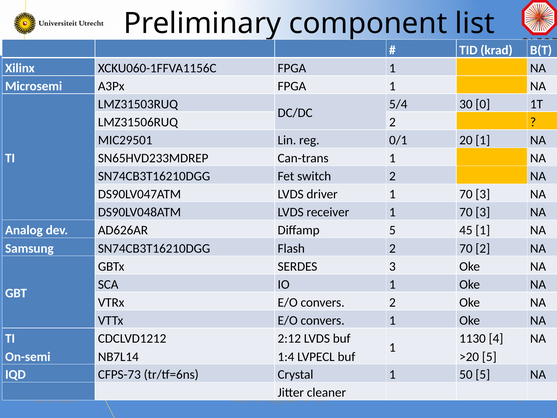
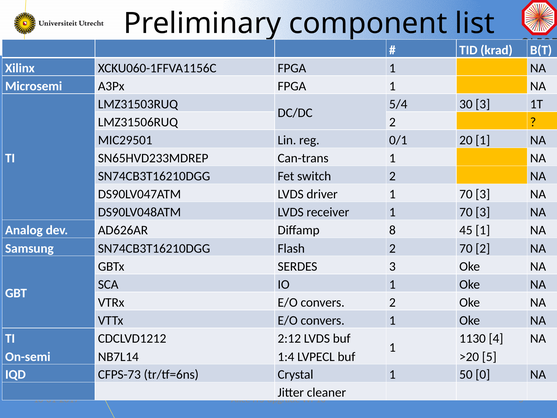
30 0: 0 -> 3
Diffamp 5: 5 -> 8
50 5: 5 -> 0
